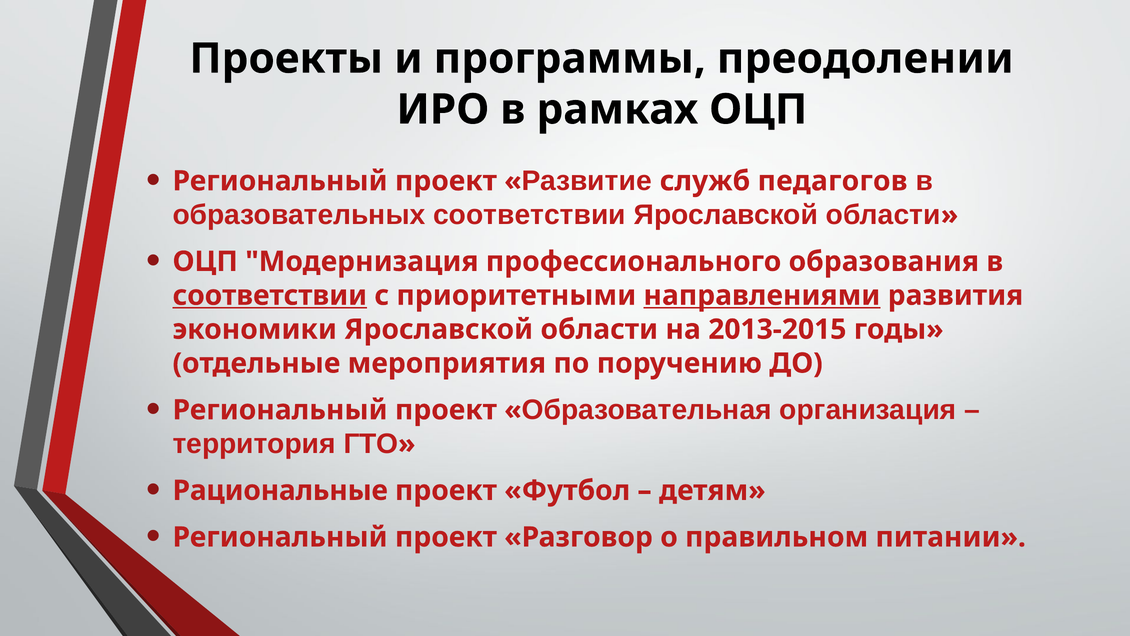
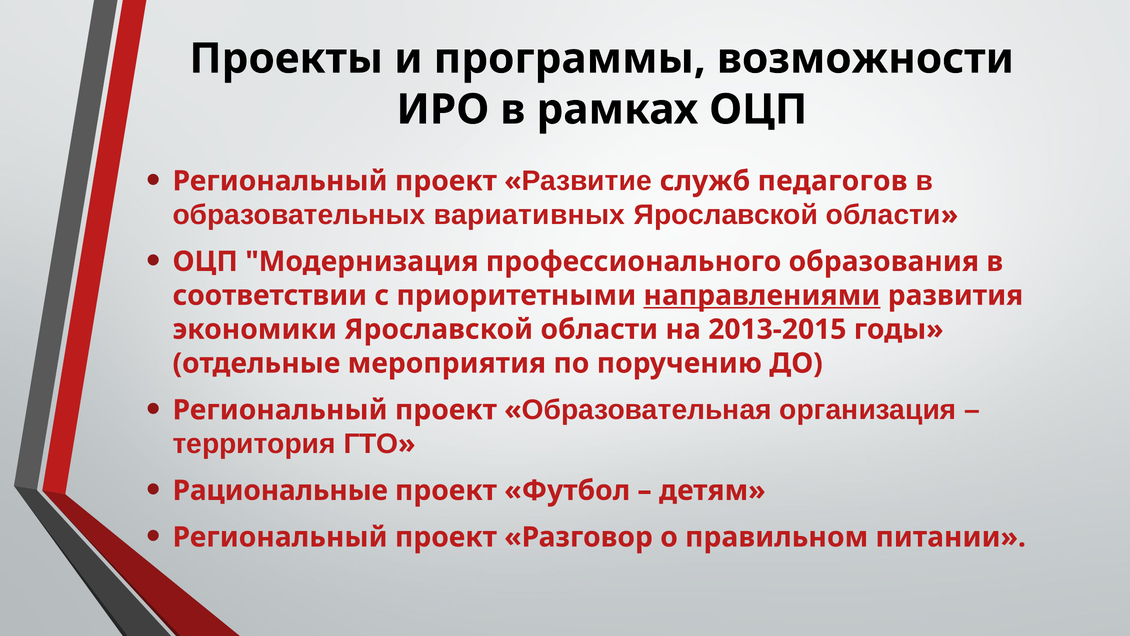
преодолении: преодолении -> возможности
образовательных соответствии: соответствии -> вариативных
соответствии at (270, 295) underline: present -> none
